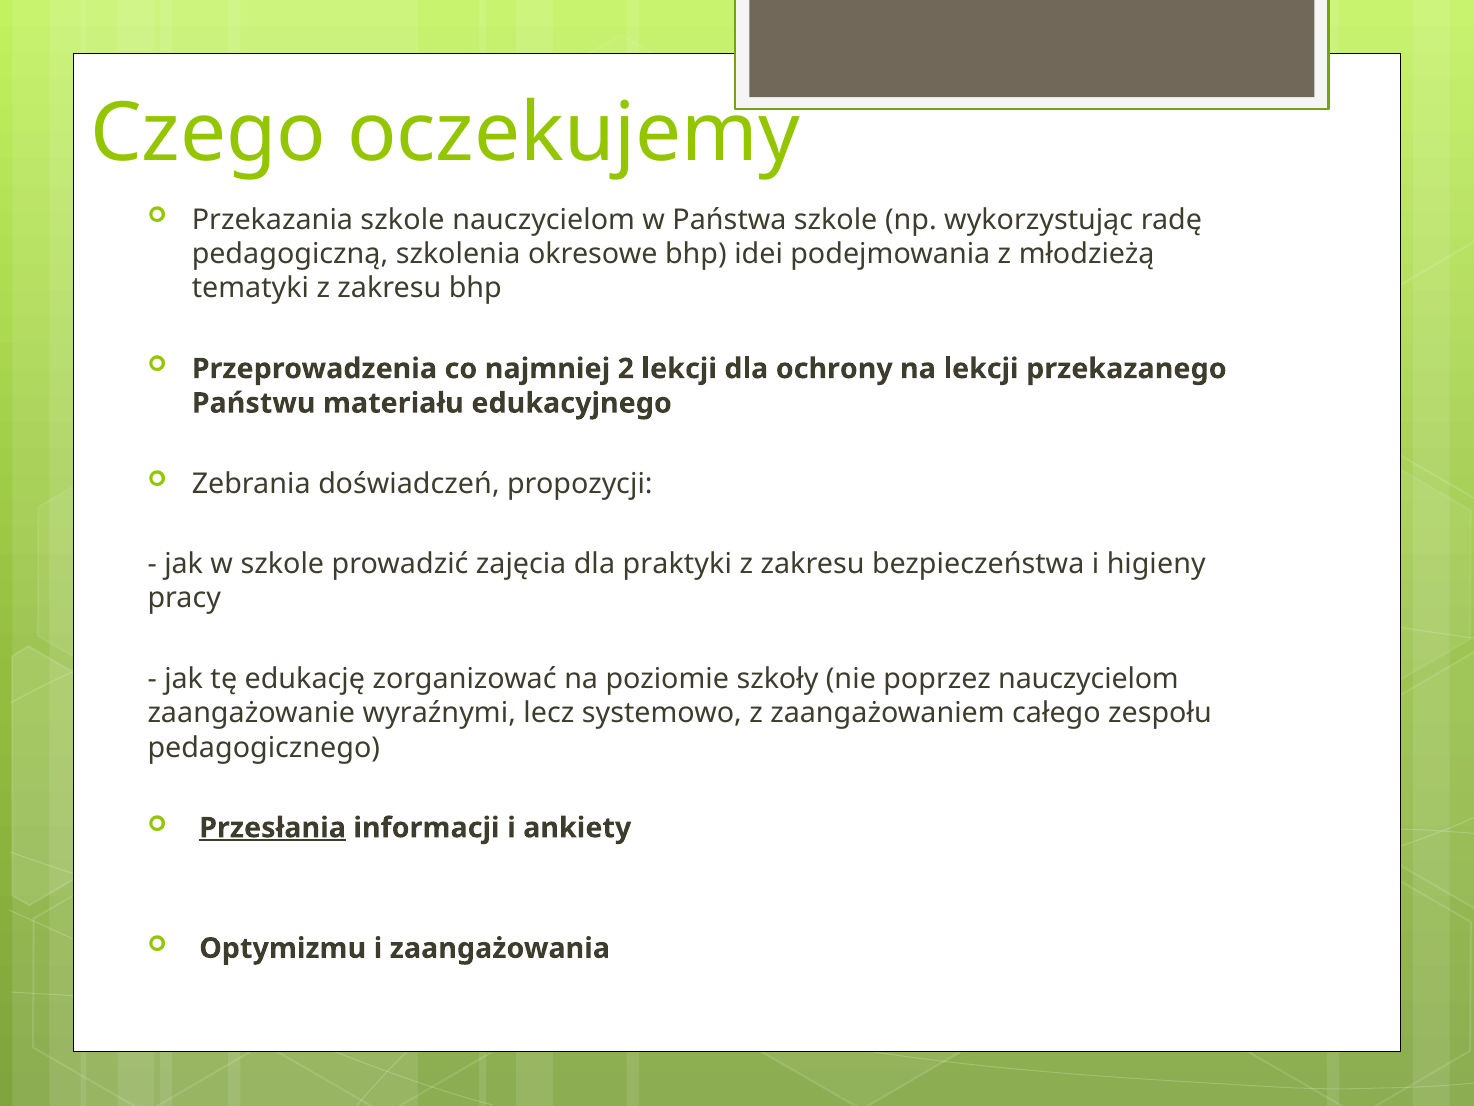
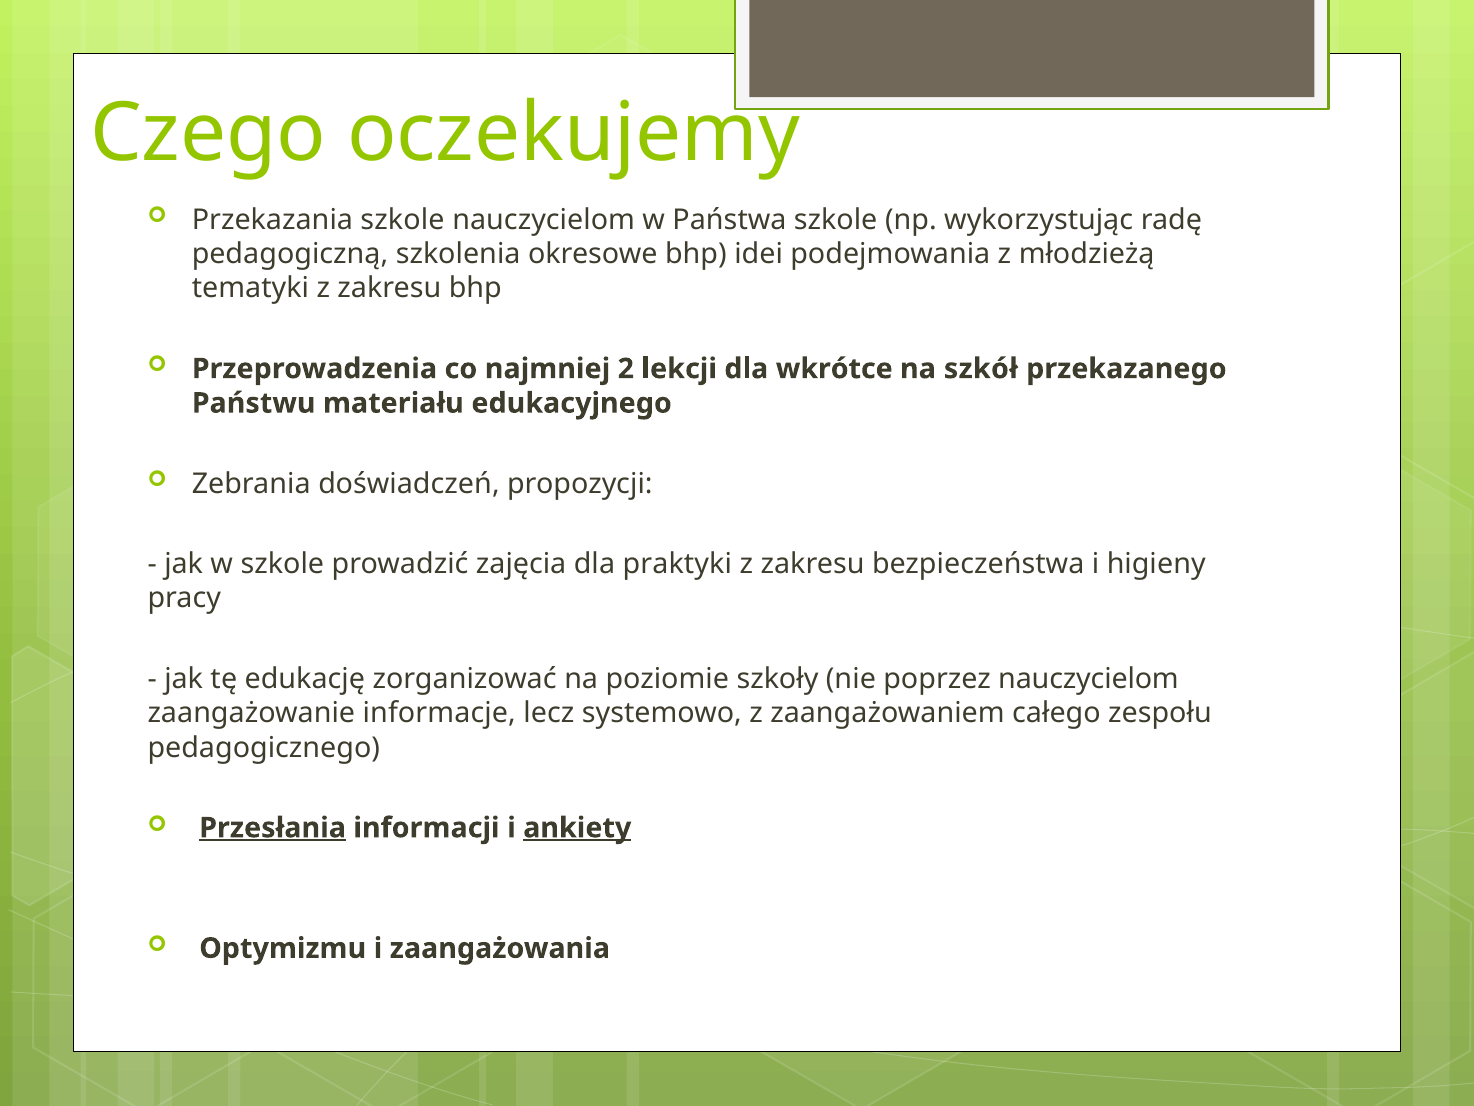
ochrony: ochrony -> wkrótce
na lekcji: lekcji -> szkół
wyraźnymi: wyraźnymi -> informacje
ankiety underline: none -> present
